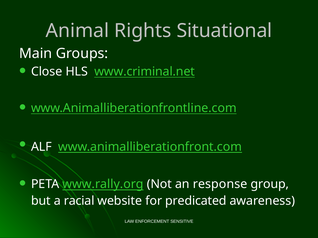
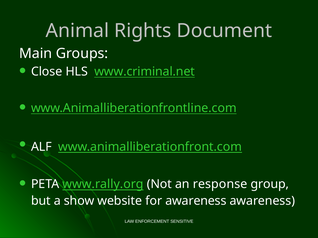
Situational: Situational -> Document
racial: racial -> show
for predicated: predicated -> awareness
